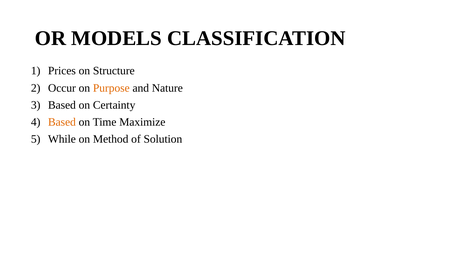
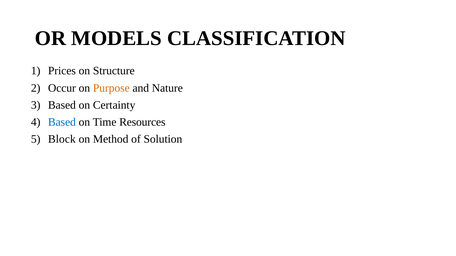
Based at (62, 122) colour: orange -> blue
Maximize: Maximize -> Resources
While: While -> Block
